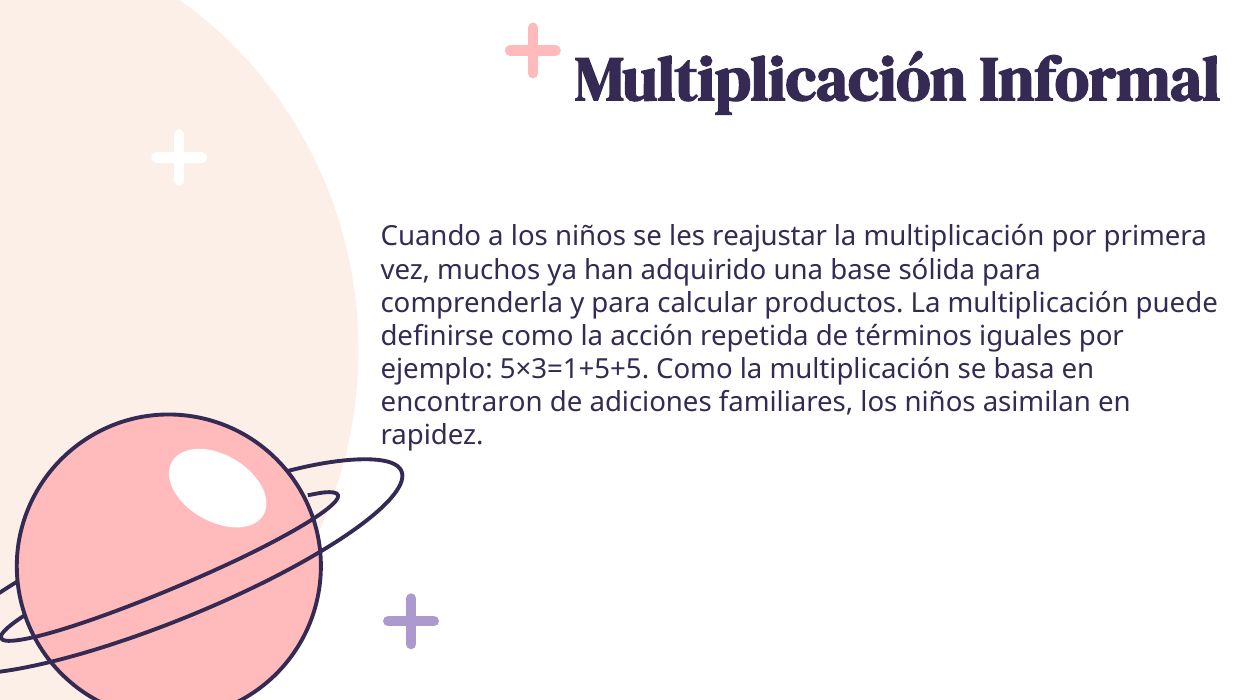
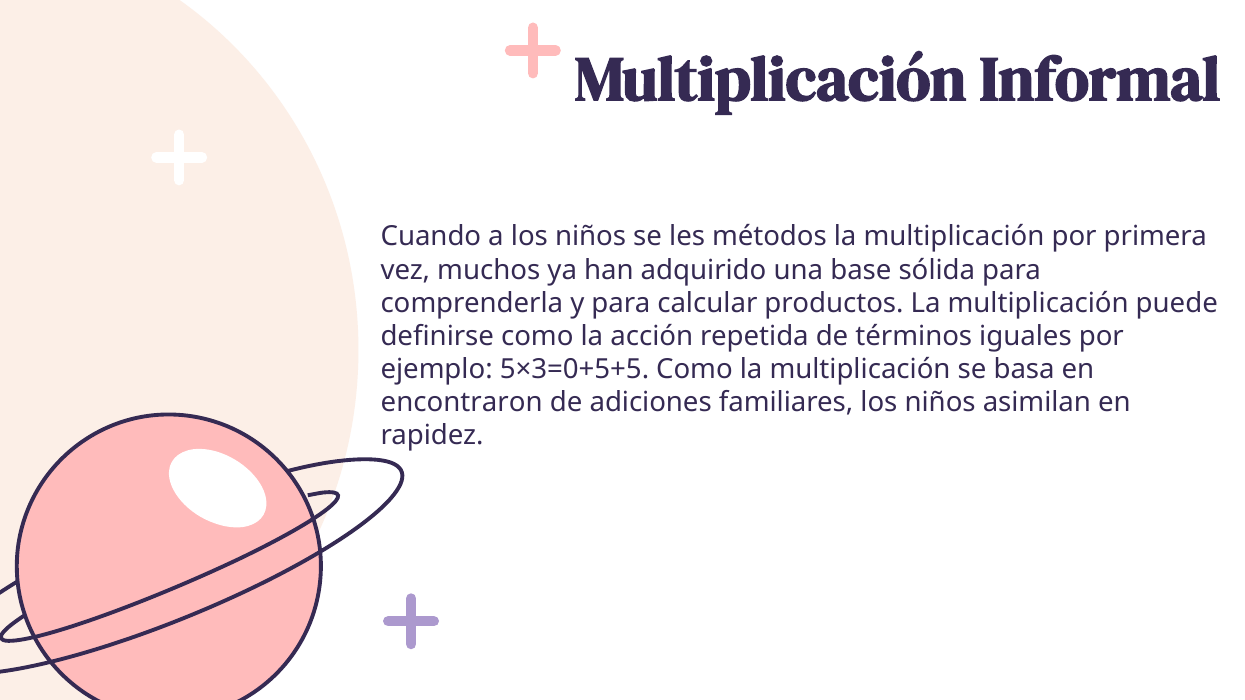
reajustar: reajustar -> métodos
5×3=1+5+5: 5×3=1+5+5 -> 5×3=0+5+5
